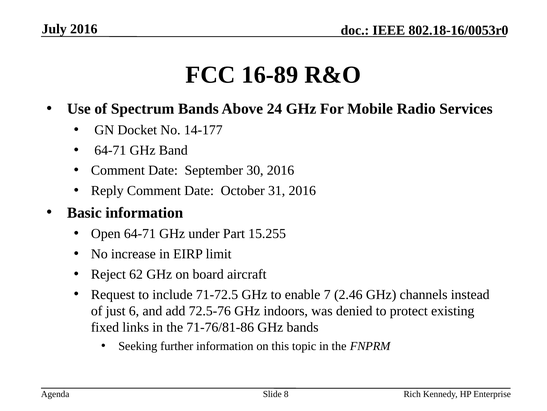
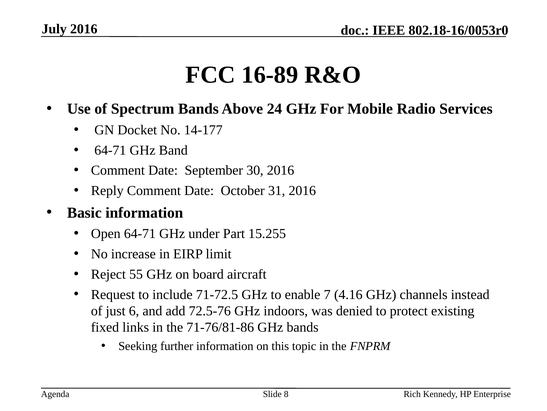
62: 62 -> 55
2.46: 2.46 -> 4.16
